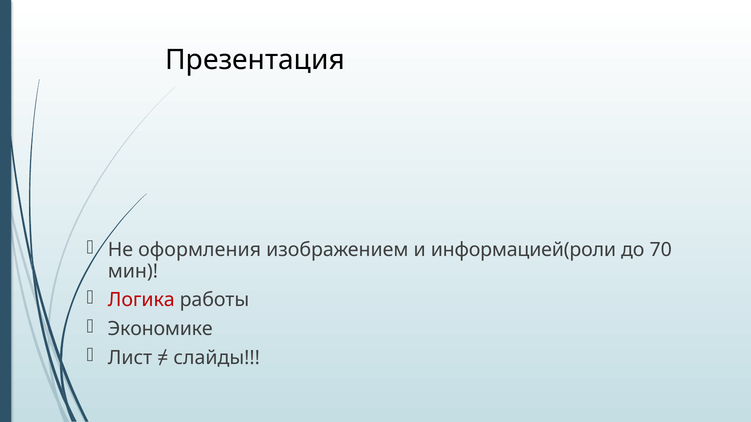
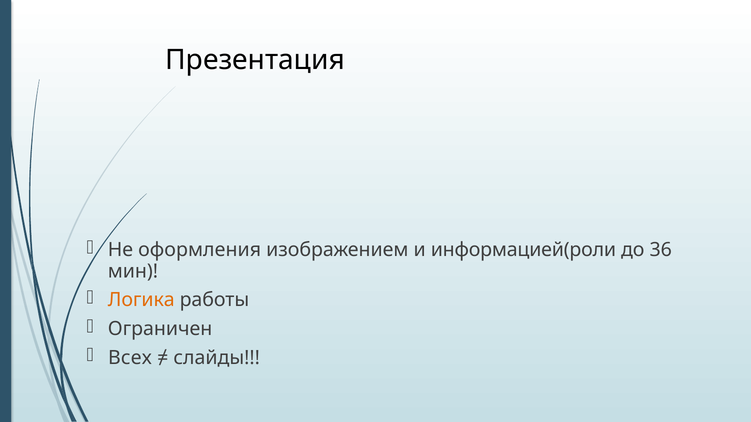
70: 70 -> 36
Логика colour: red -> orange
Экономике: Экономике -> Ограничен
Лист: Лист -> Всех
